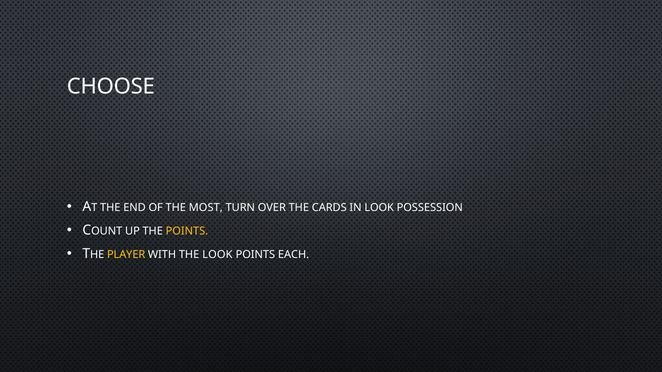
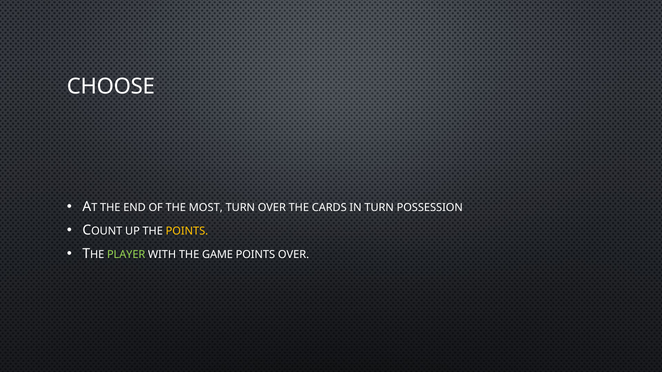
IN LOOK: LOOK -> TURN
PLAYER colour: yellow -> light green
THE LOOK: LOOK -> GAME
POINTS EACH: EACH -> OVER
